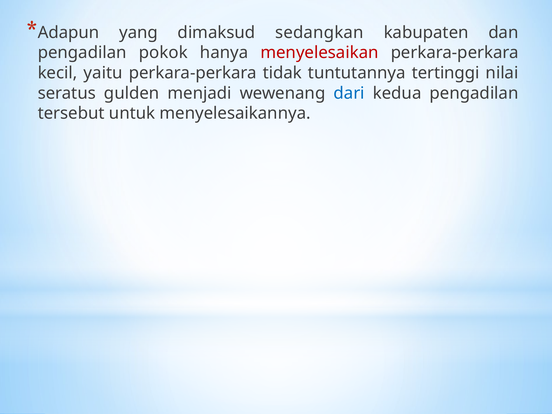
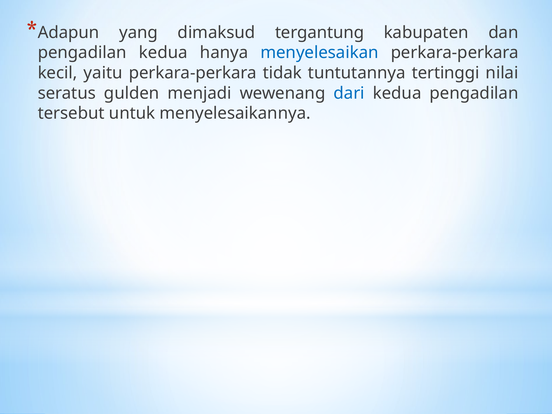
sedangkan: sedangkan -> tergantung
pengadilan pokok: pokok -> kedua
menyelesaikan colour: red -> blue
